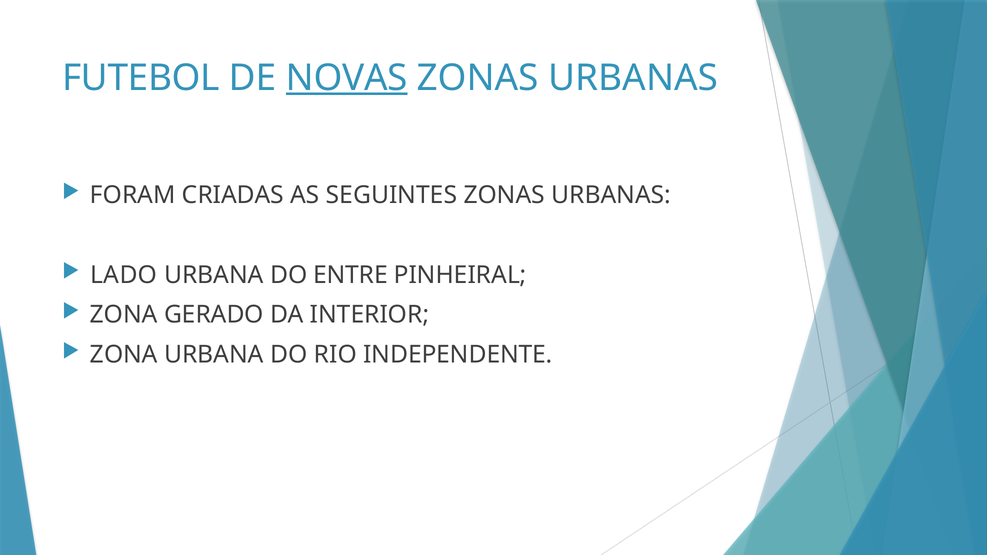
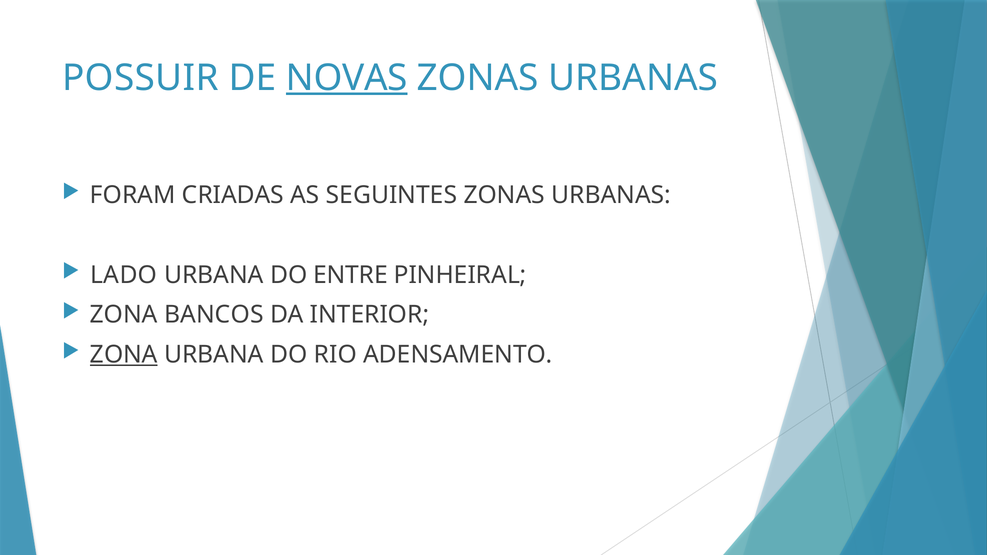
FUTEBOL: FUTEBOL -> POSSUIR
GERADO: GERADO -> BANCOS
ZONA at (124, 355) underline: none -> present
INDEPENDENTE: INDEPENDENTE -> ADENSAMENTO
